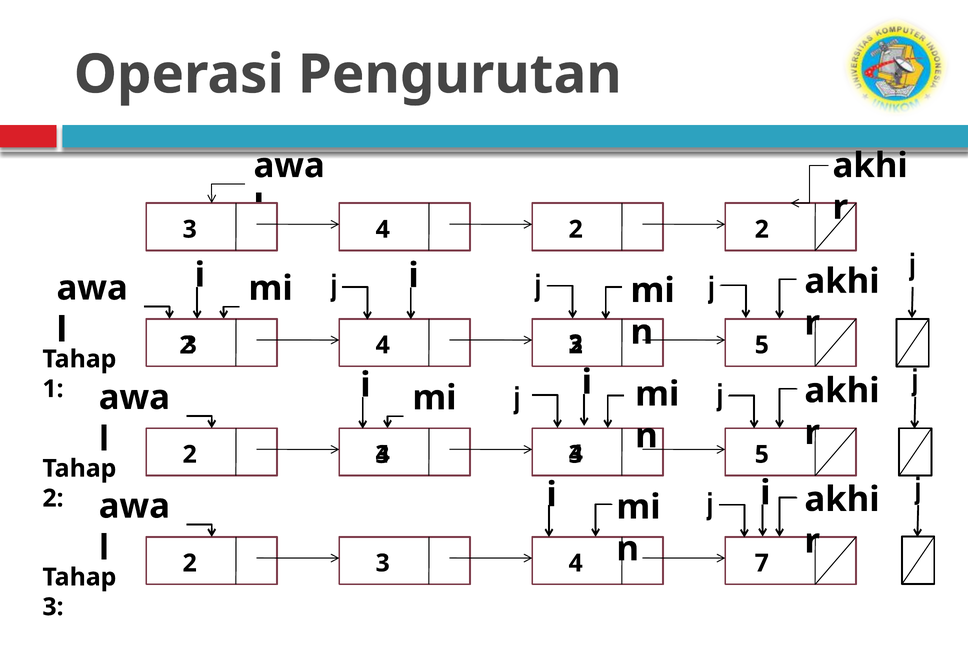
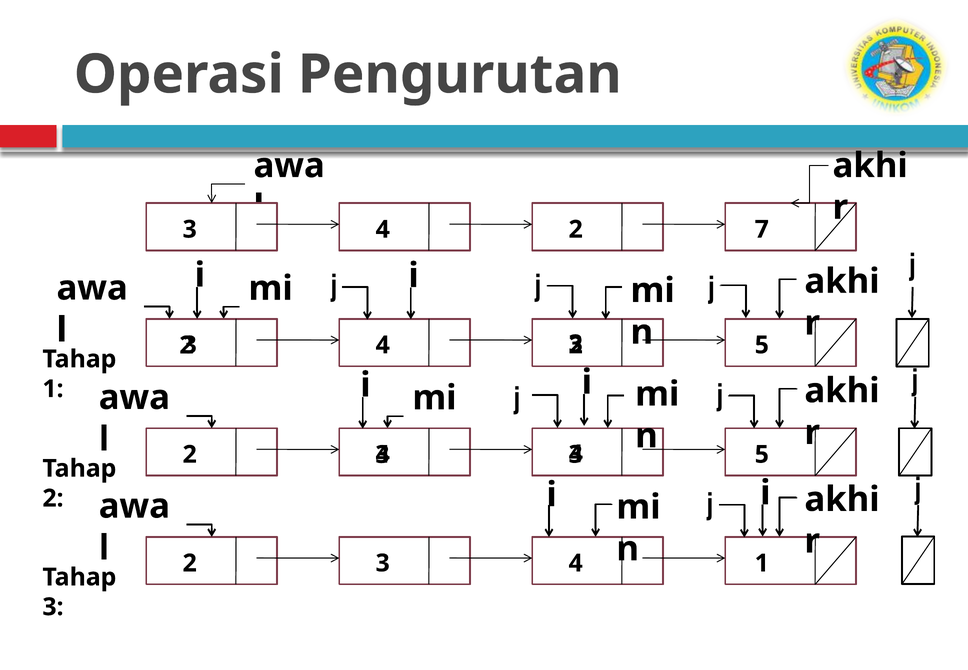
2 2: 2 -> 7
4 7: 7 -> 1
